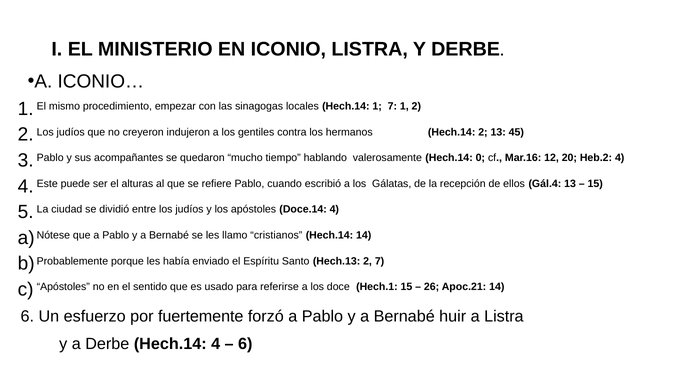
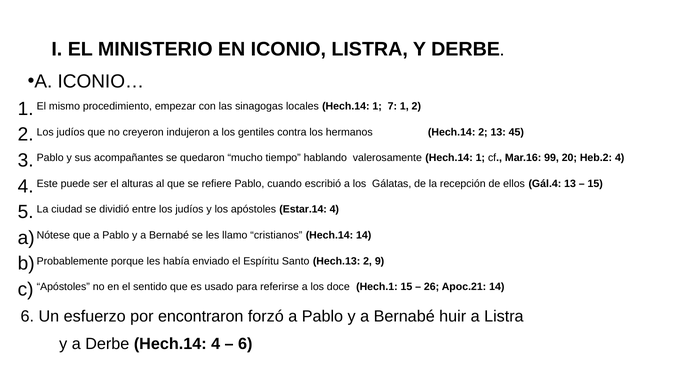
valerosamente Hech.14 0: 0 -> 1
12: 12 -> 99
Doce.14: Doce.14 -> Estar.14
2 7: 7 -> 9
fuertemente: fuertemente -> encontraron
